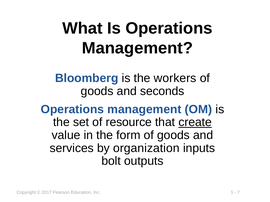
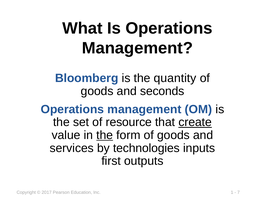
workers: workers -> quantity
the at (105, 135) underline: none -> present
organization: organization -> technologies
bolt: bolt -> first
